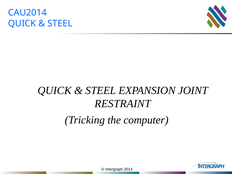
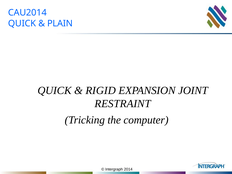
STEEL at (60, 23): STEEL -> PLAIN
STEEL at (101, 90): STEEL -> RIGID
